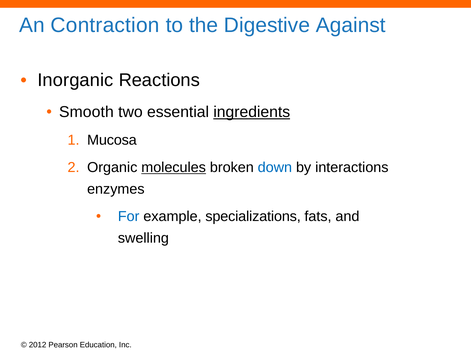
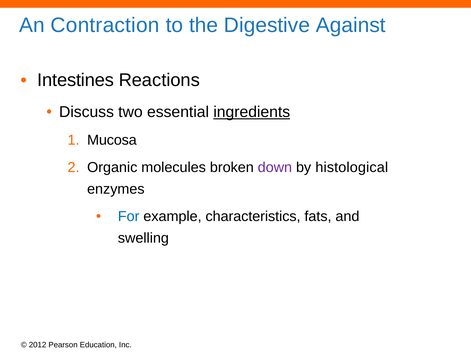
Inorganic: Inorganic -> Intestines
Smooth: Smooth -> Discuss
molecules underline: present -> none
down colour: blue -> purple
interactions: interactions -> histological
specializations: specializations -> characteristics
